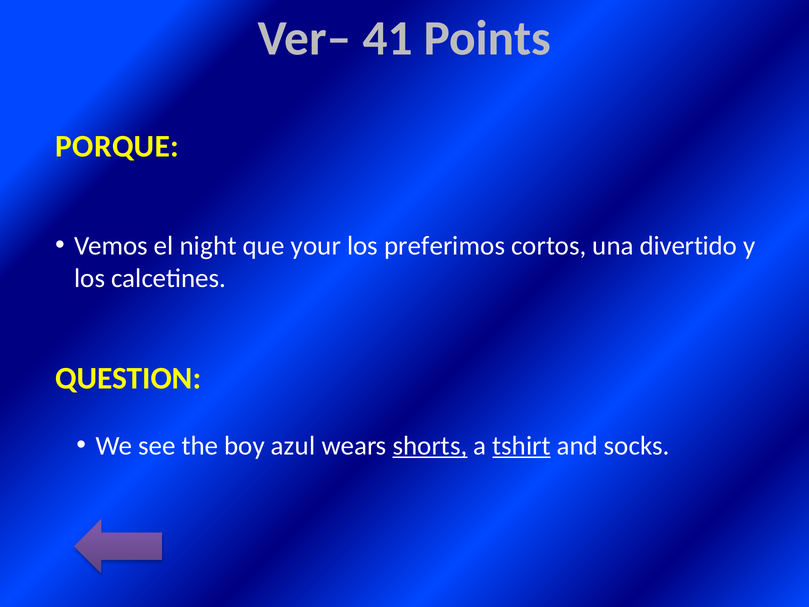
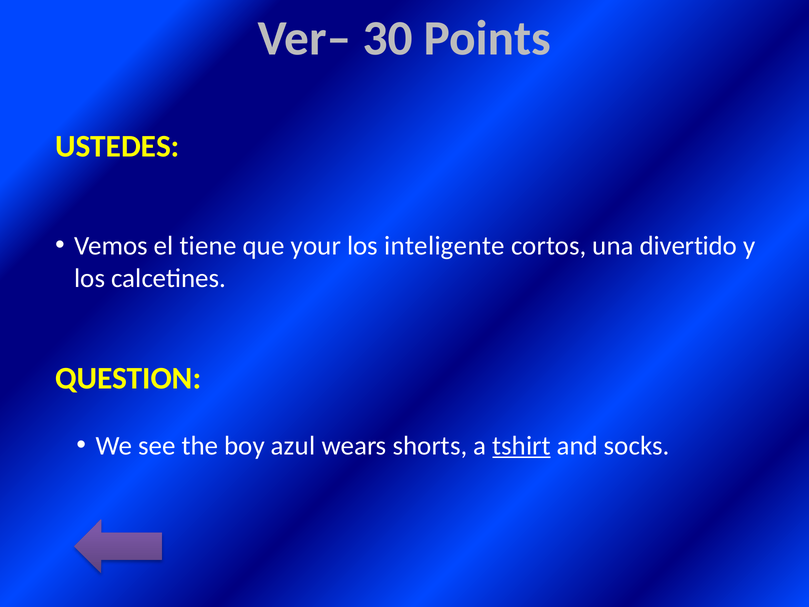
41: 41 -> 30
PORQUE: PORQUE -> USTEDES
night: night -> tiene
preferimos: preferimos -> inteligente
shorts underline: present -> none
